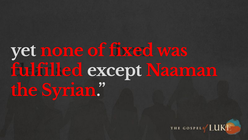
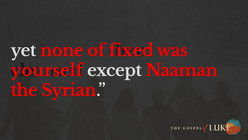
fulfilled: fulfilled -> yourself
